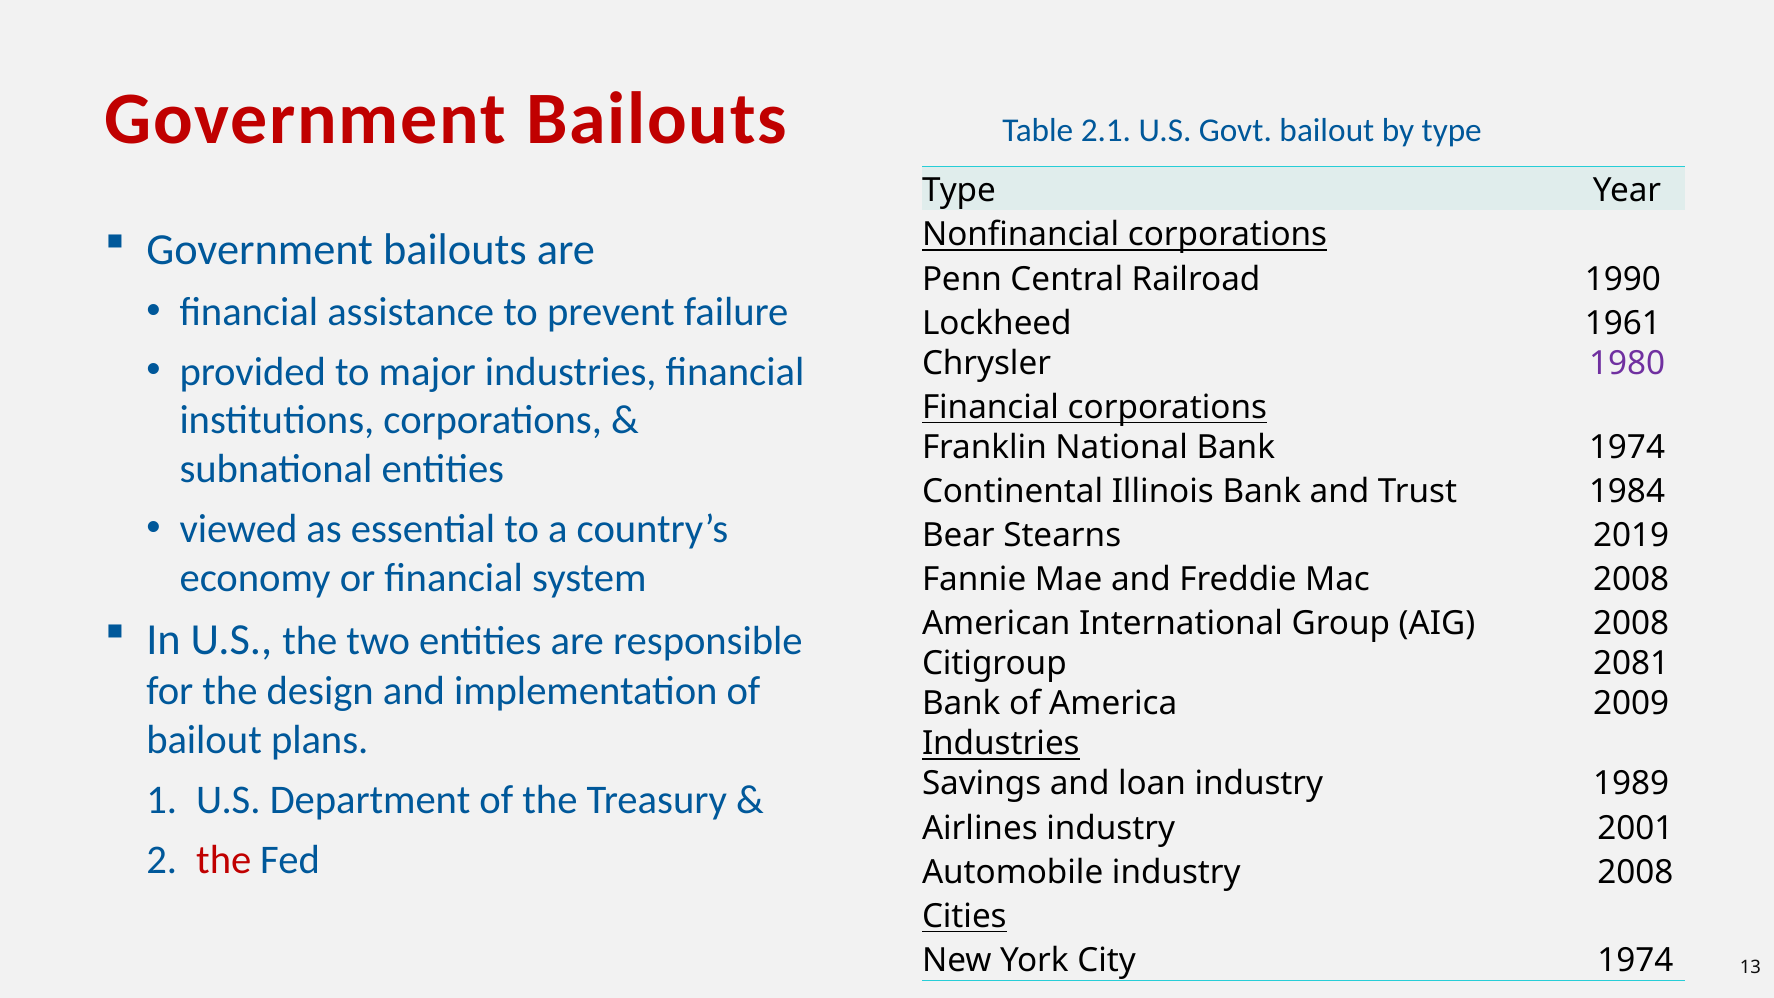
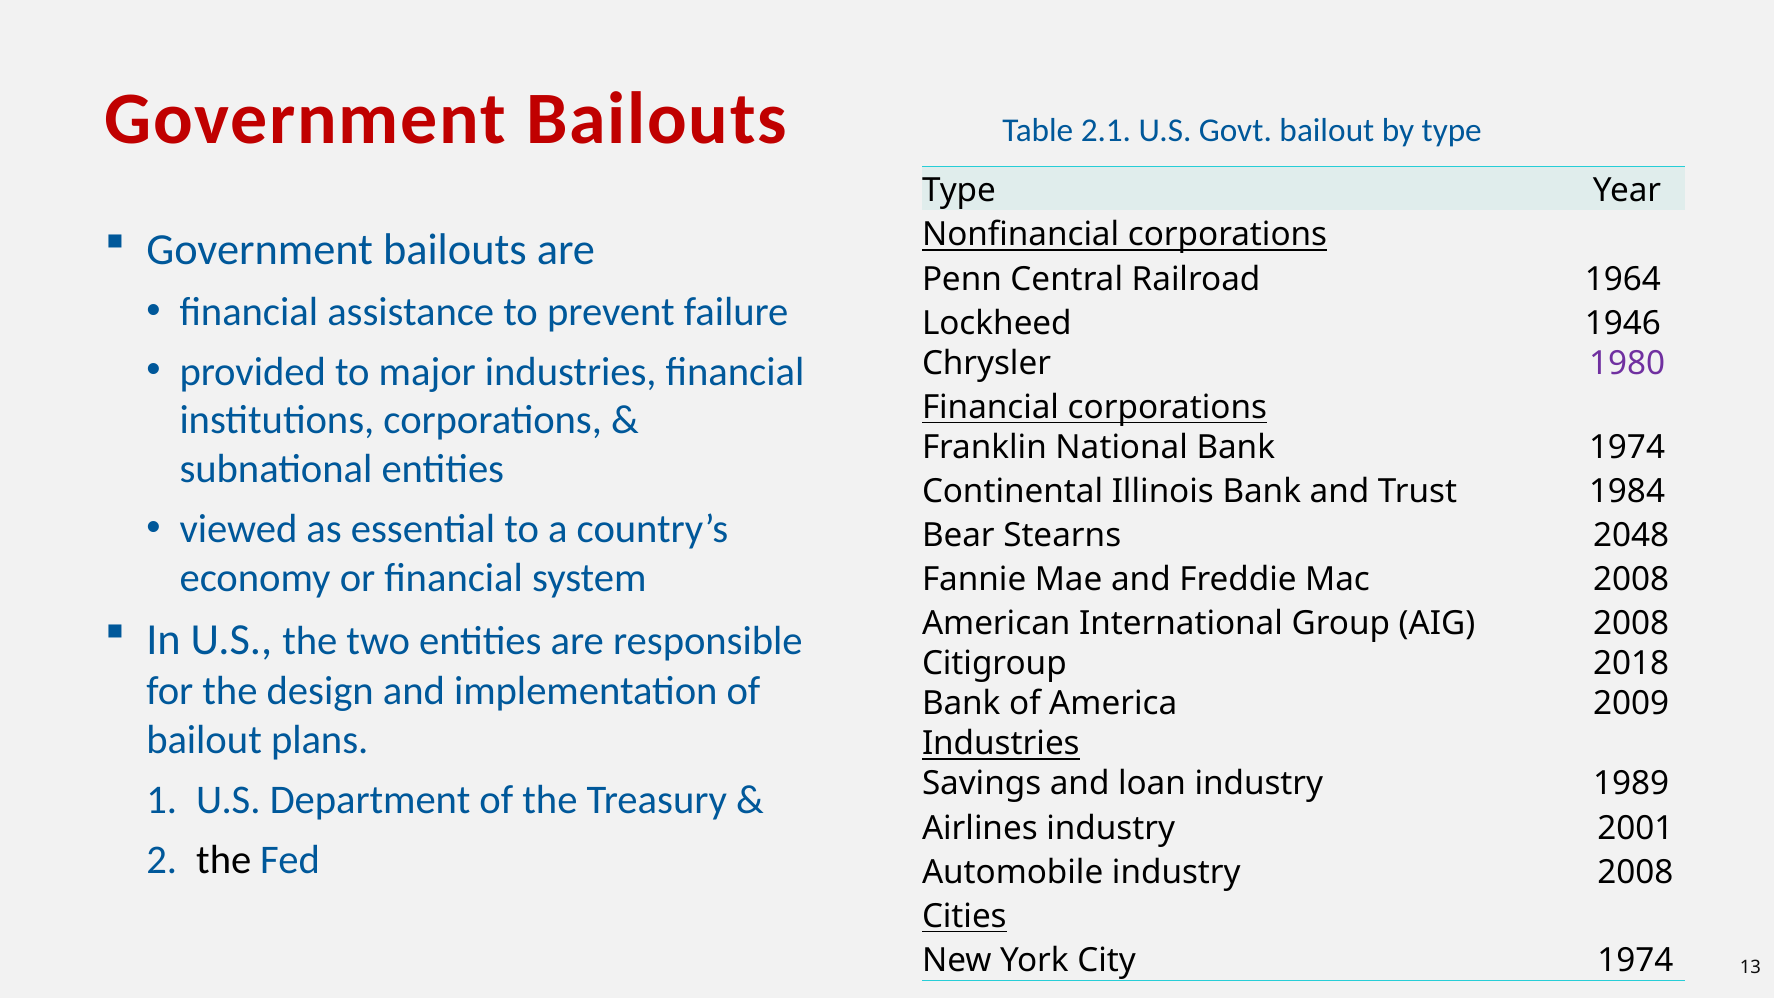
1990: 1990 -> 1964
1961: 1961 -> 1946
2019: 2019 -> 2048
2081: 2081 -> 2018
the at (224, 859) colour: red -> black
